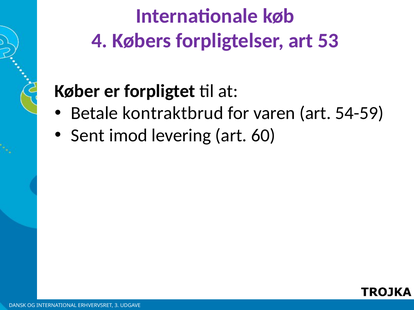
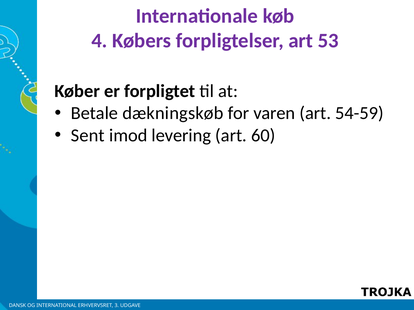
kontraktbrud: kontraktbrud -> dækningskøb
